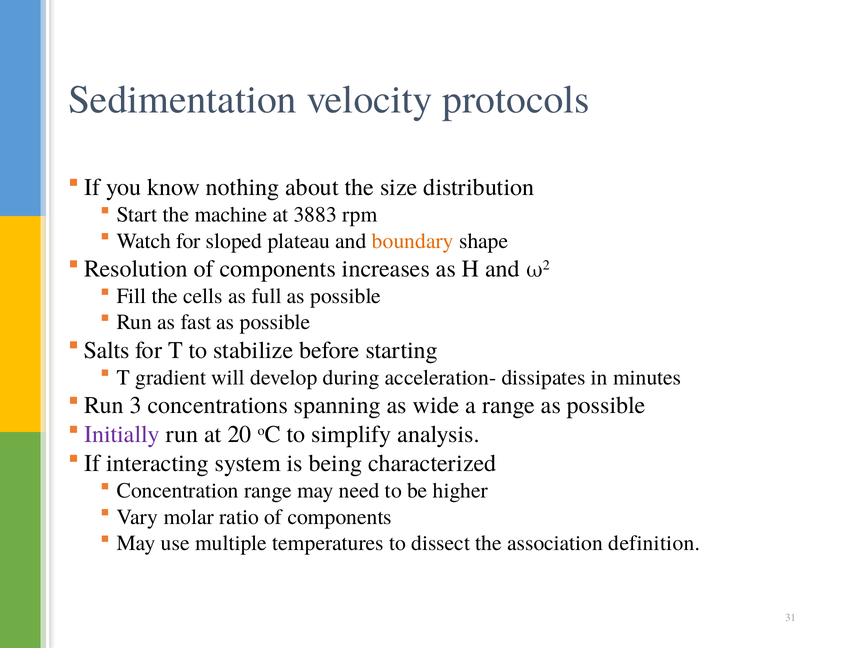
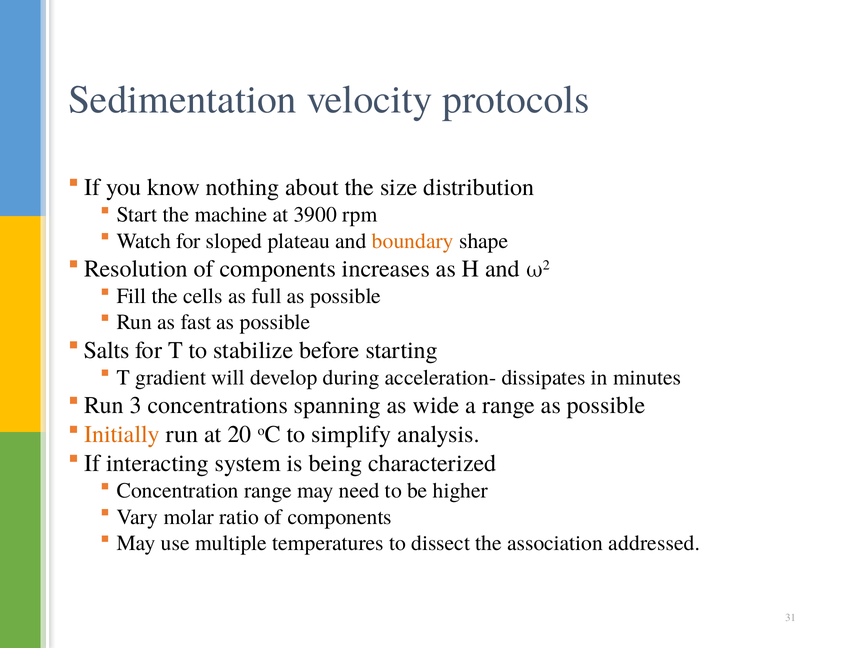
3883: 3883 -> 3900
Initially colour: purple -> orange
definition: definition -> addressed
